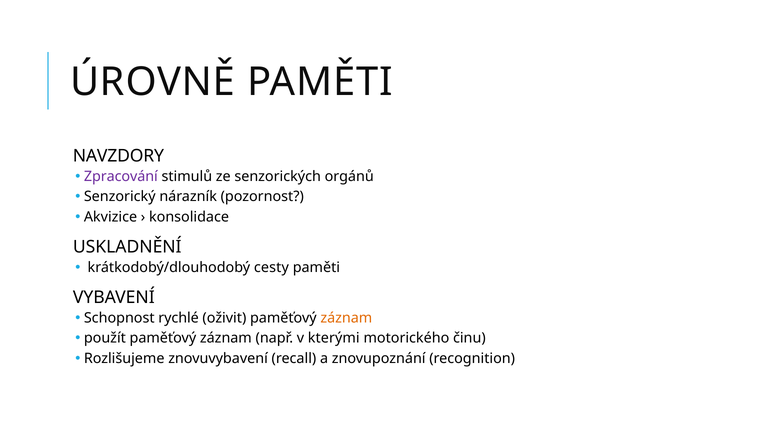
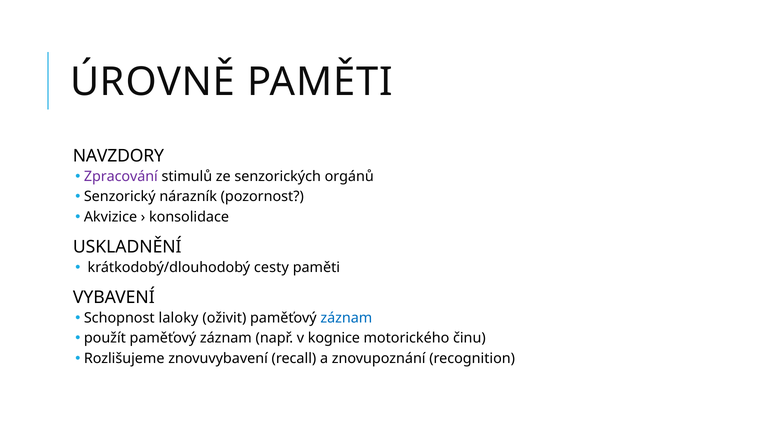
rychlé: rychlé -> laloky
záznam at (346, 318) colour: orange -> blue
kterými: kterými -> kognice
